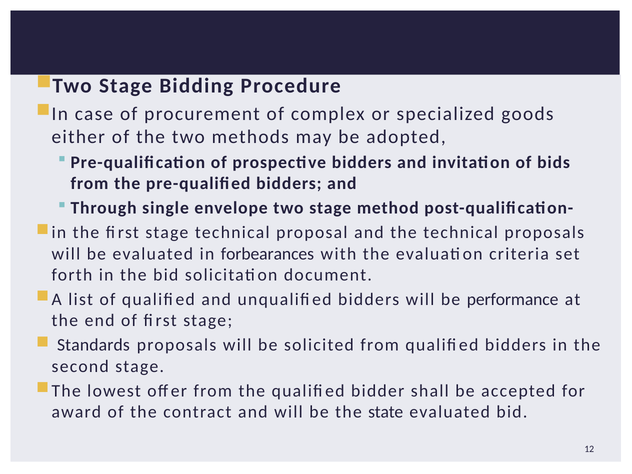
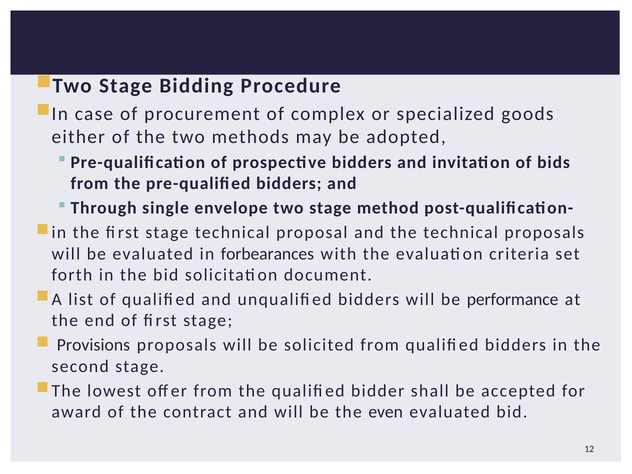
Standards: Standards -> Provisions
state: state -> even
